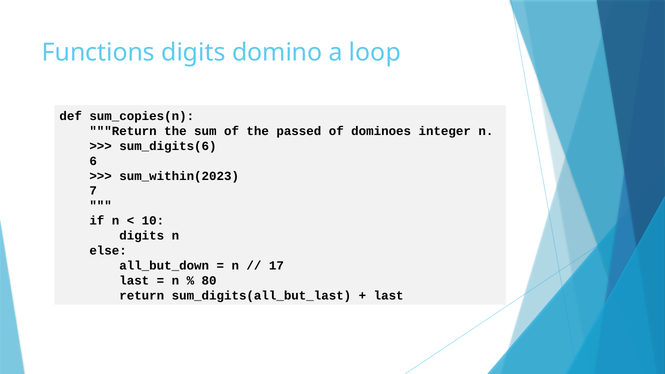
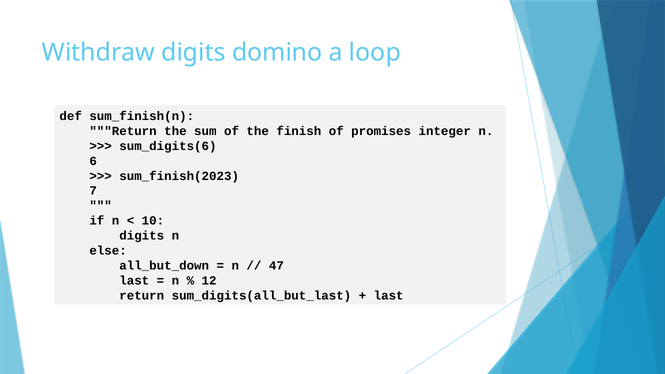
Functions: Functions -> Withdraw
sum_copies(n: sum_copies(n -> sum_finish(n
passed: passed -> finish
dominoes: dominoes -> promises
sum_within(2023: sum_within(2023 -> sum_finish(2023
17: 17 -> 47
80: 80 -> 12
